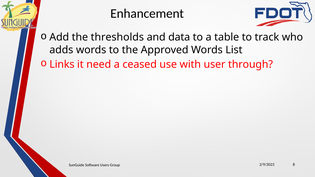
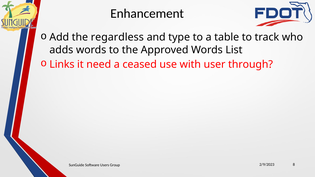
thresholds: thresholds -> regardless
data: data -> type
